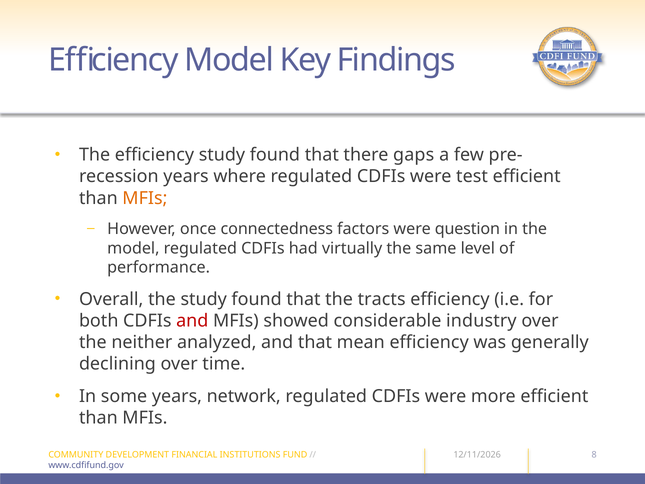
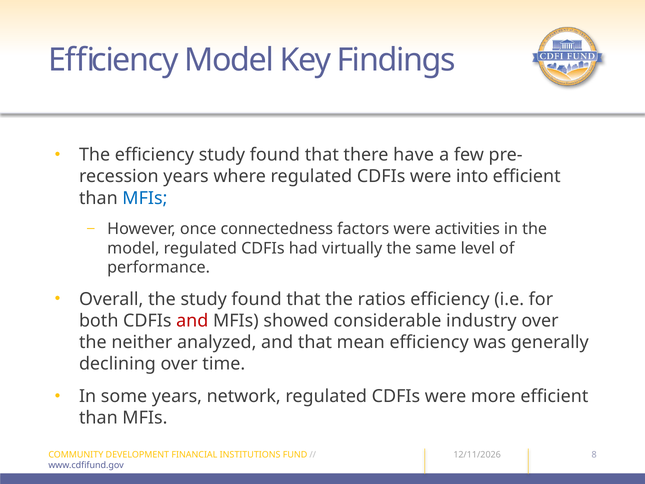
gaps: gaps -> have
test: test -> into
MFIs at (145, 198) colour: orange -> blue
question: question -> activities
tracts: tracts -> ratios
